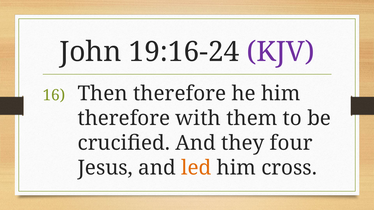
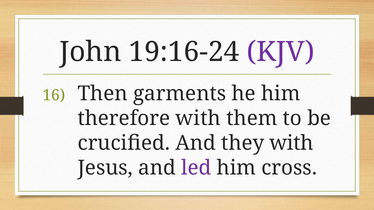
Then therefore: therefore -> garments
they four: four -> with
led colour: orange -> purple
